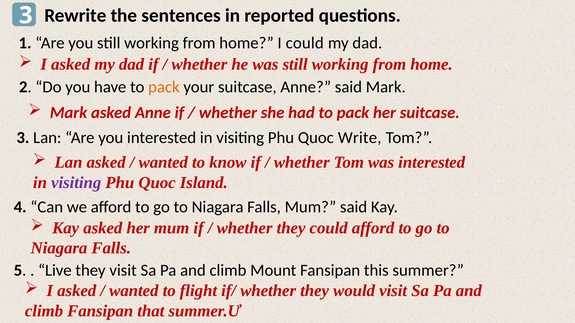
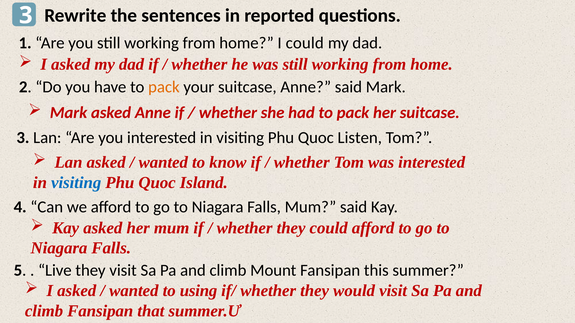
Write: Write -> Listen
visiting at (76, 183) colour: purple -> blue
flight: flight -> using
